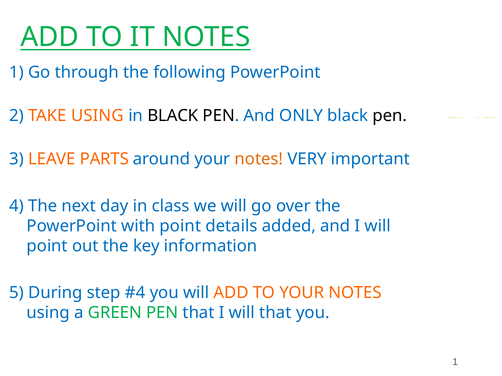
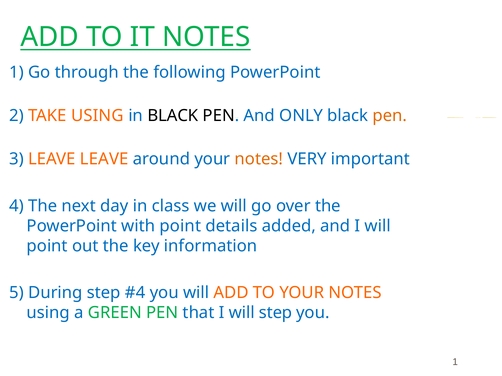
pen at (390, 116) colour: black -> orange
LEAVE PARTS: PARTS -> LEAVE
will that: that -> step
